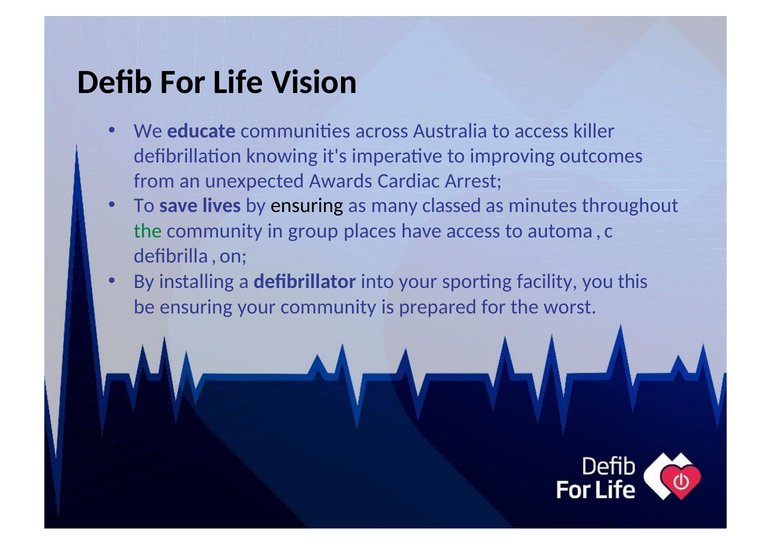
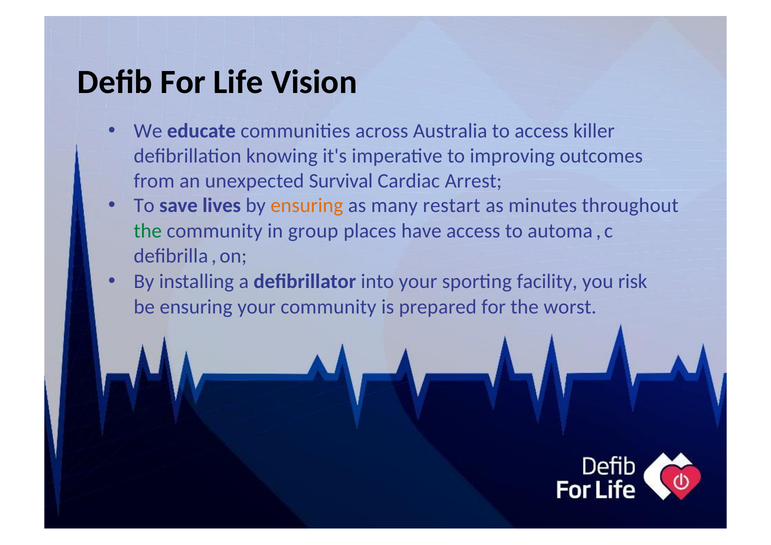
Awards: Awards -> Survival
ensuring at (307, 205) colour: black -> orange
classed: classed -> restart
this: this -> risk
